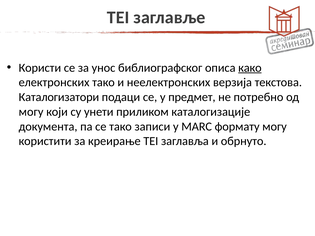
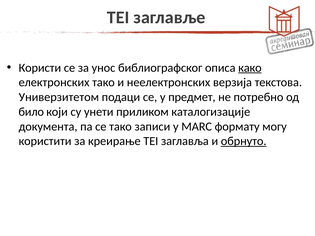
Каталогизатори: Каталогизатори -> Универзитетом
могу at (31, 112): могу -> било
обрнуто underline: none -> present
